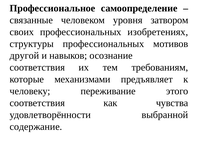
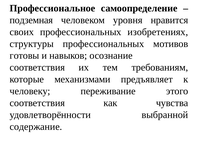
связанные: связанные -> подземная
затвором: затвором -> нравится
другой: другой -> готовы
